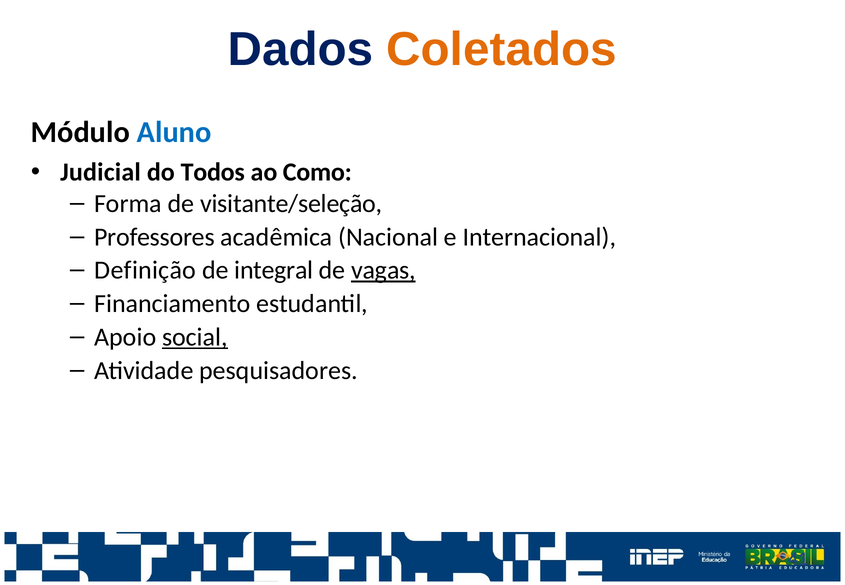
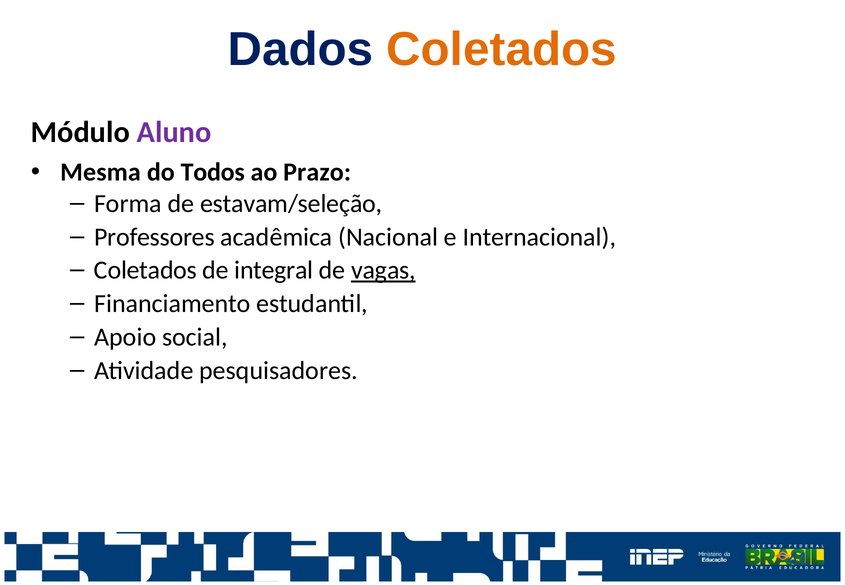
Aluno colour: blue -> purple
Judicial: Judicial -> Mesma
Como: Como -> Prazo
visitante/seleção: visitante/seleção -> estavam/seleção
Definição at (145, 270): Definição -> Coletados
social underline: present -> none
